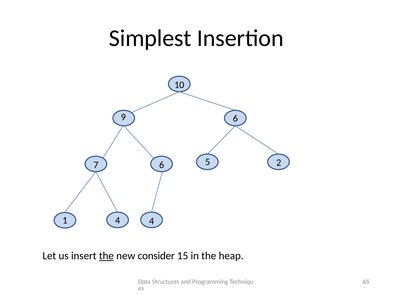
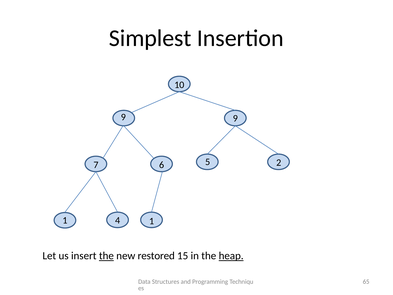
9 6: 6 -> 9
4 4: 4 -> 1
consider: consider -> restored
heap underline: none -> present
